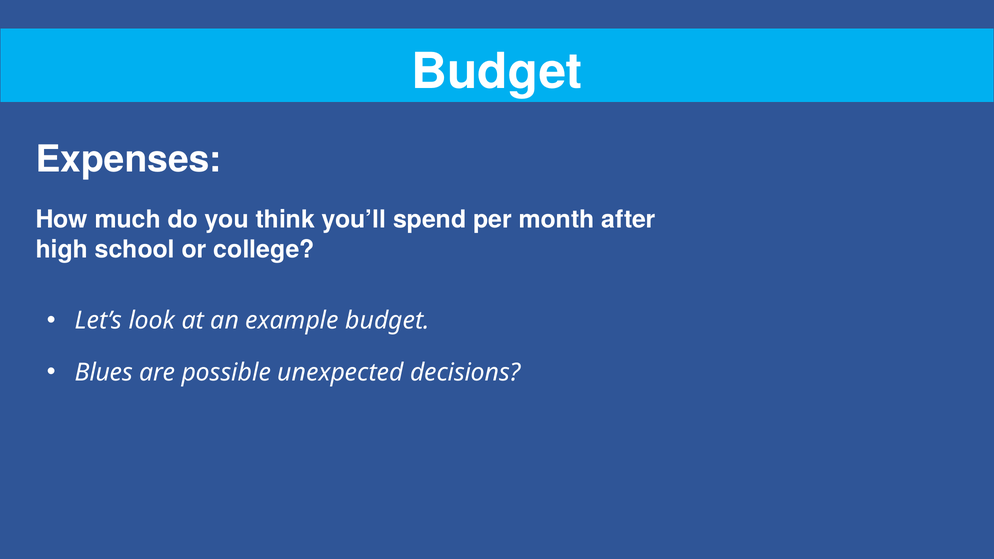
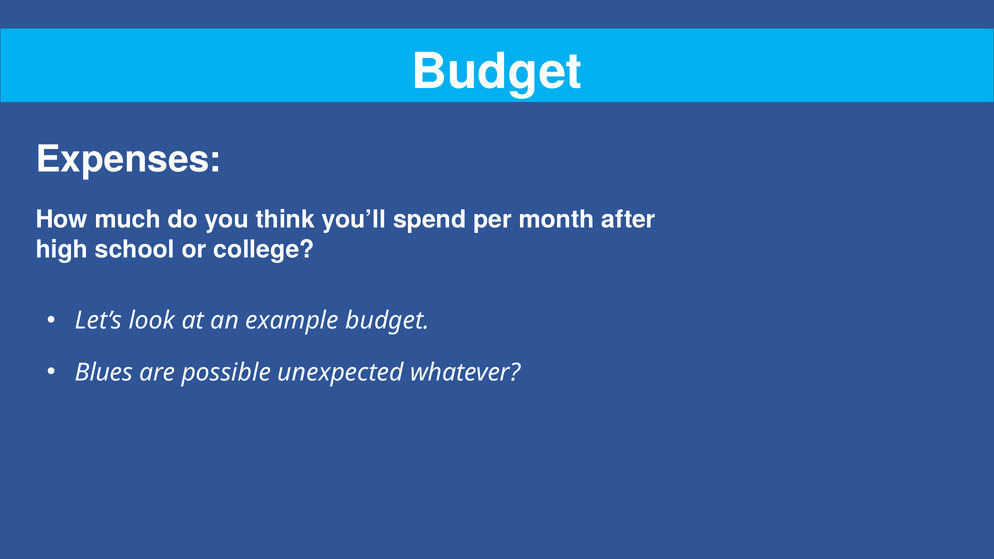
decisions: decisions -> whatever
